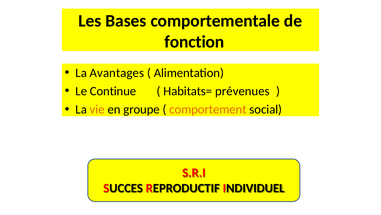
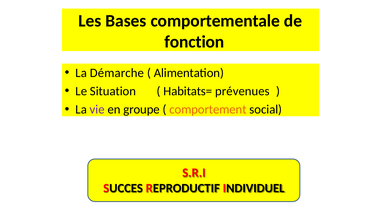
Avantages: Avantages -> Démarche
Continue: Continue -> Situation
vie colour: orange -> purple
